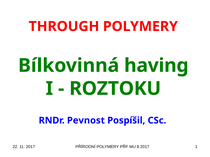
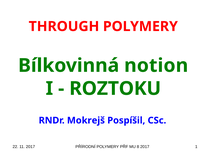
having: having -> notion
Pevnost: Pevnost -> Mokrejš
